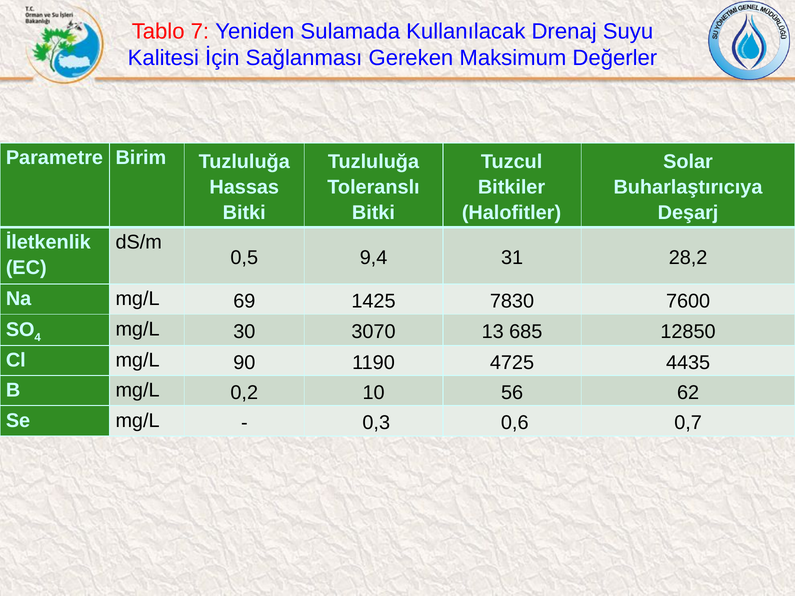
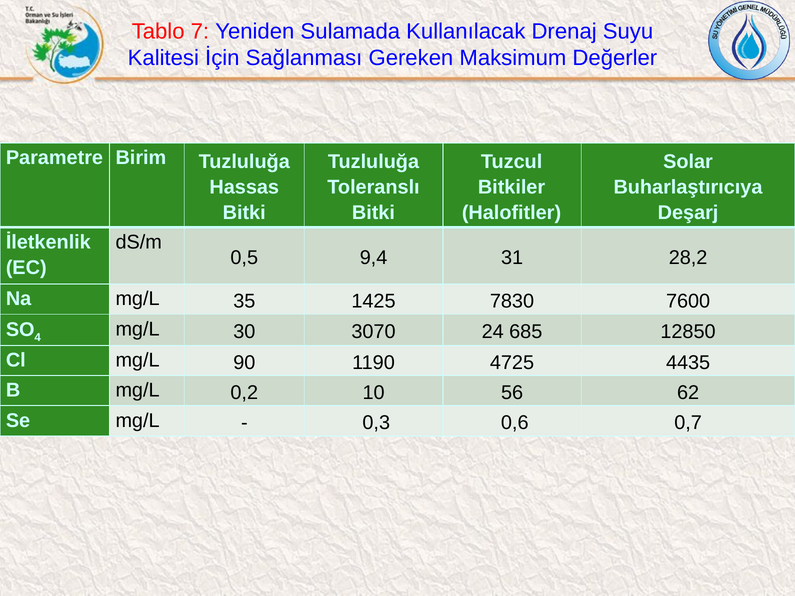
69: 69 -> 35
13: 13 -> 24
